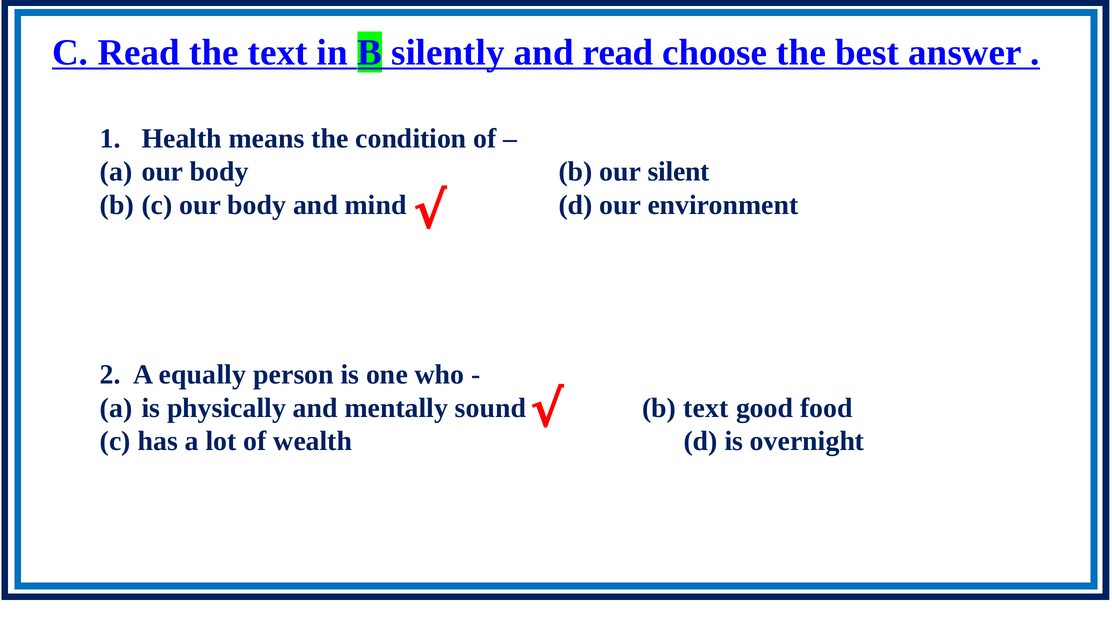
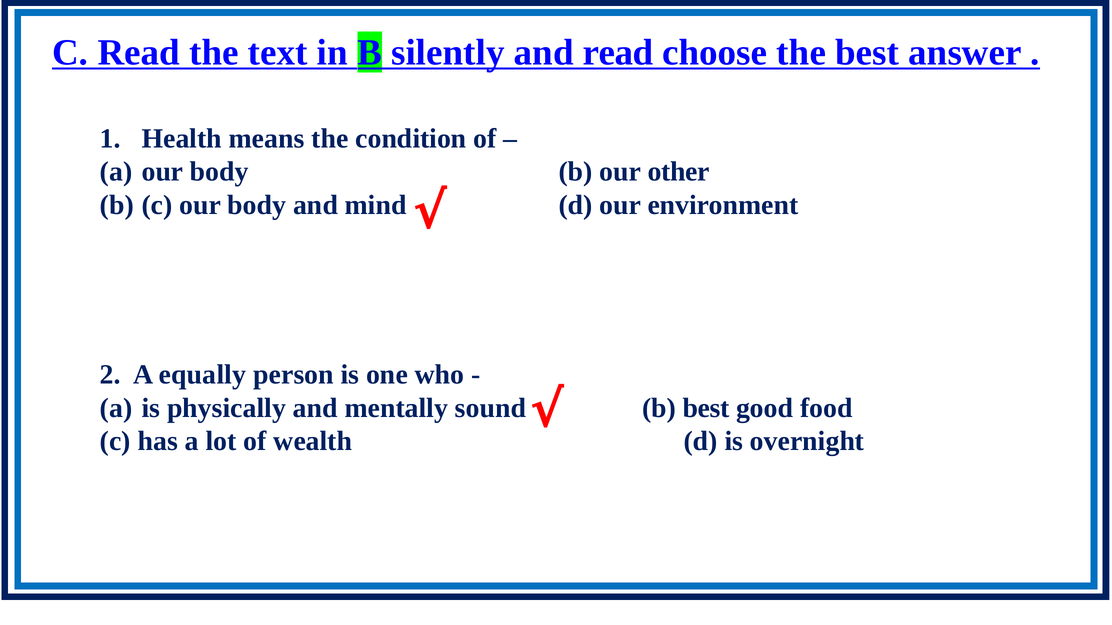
silent: silent -> other
b text: text -> best
